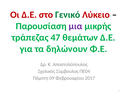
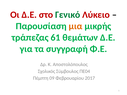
μια colour: purple -> orange
47: 47 -> 61
δηλώνουν: δηλώνουν -> συγγραφή
